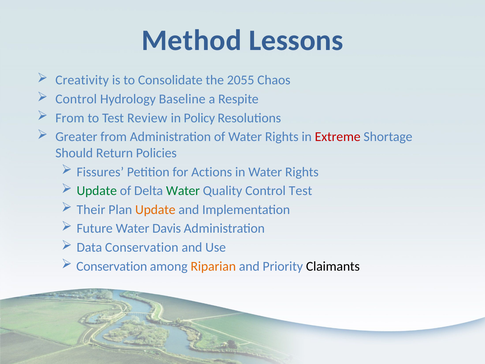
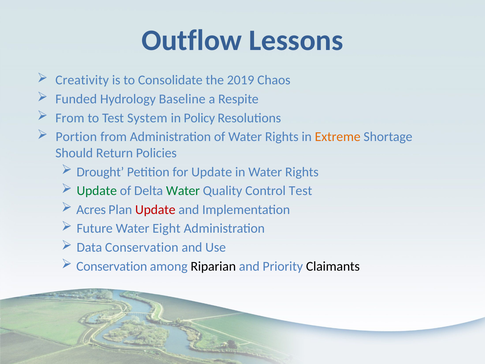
Method: Method -> Outflow
2055: 2055 -> 2019
Control at (76, 99): Control -> Funded
Review: Review -> System
Greater: Greater -> Portion
Extreme colour: red -> orange
Fissures: Fissures -> Drought
for Actions: Actions -> Update
Their: Their -> Acres
Update at (155, 210) colour: orange -> red
Davis: Davis -> Eight
Riparian colour: orange -> black
